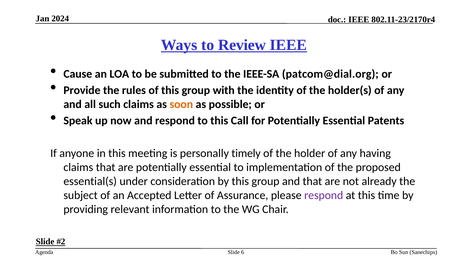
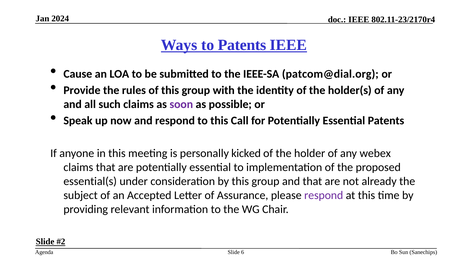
to Review: Review -> Patents
soon colour: orange -> purple
timely: timely -> kicked
having: having -> webex
